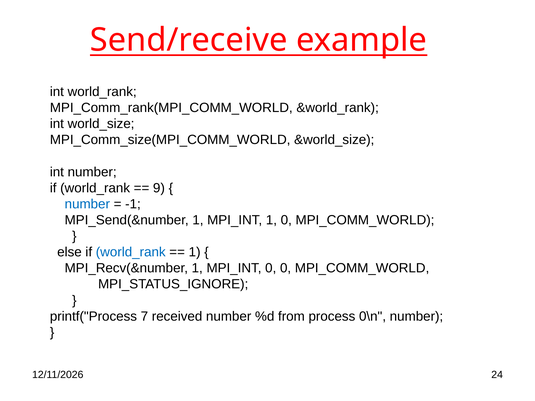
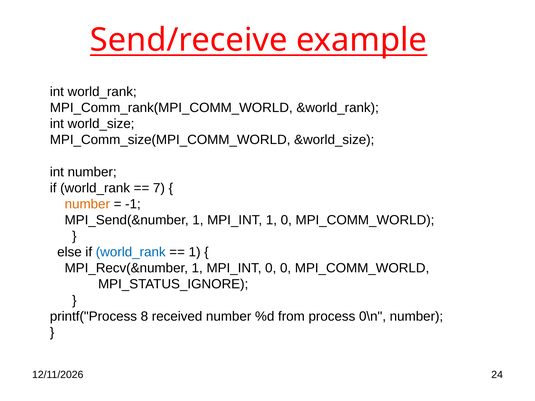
9: 9 -> 7
number at (87, 204) colour: blue -> orange
7: 7 -> 8
